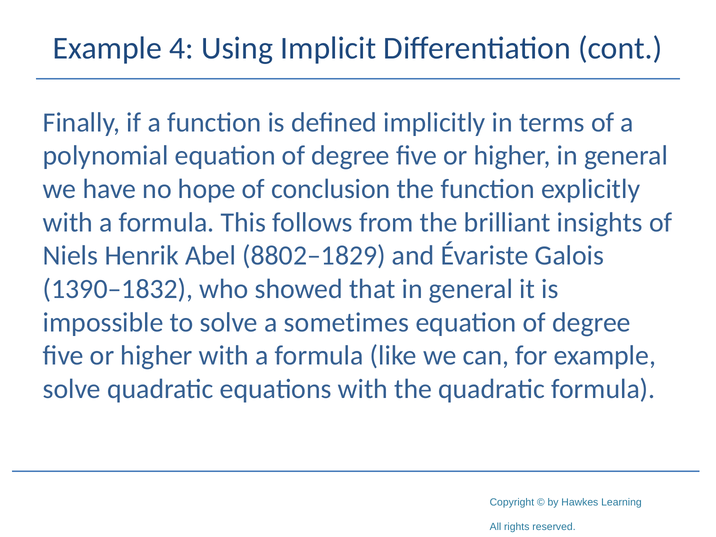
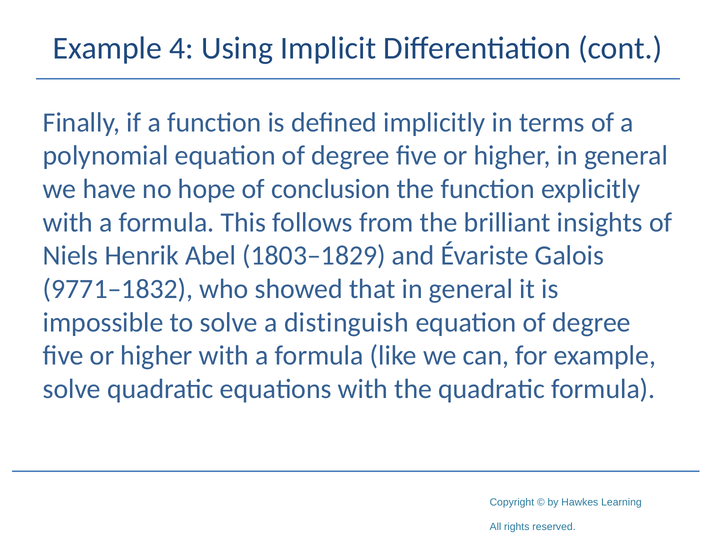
8802–1829: 8802–1829 -> 1803–1829
1390–1832: 1390–1832 -> 9771–1832
sometimes: sometimes -> distinguish
